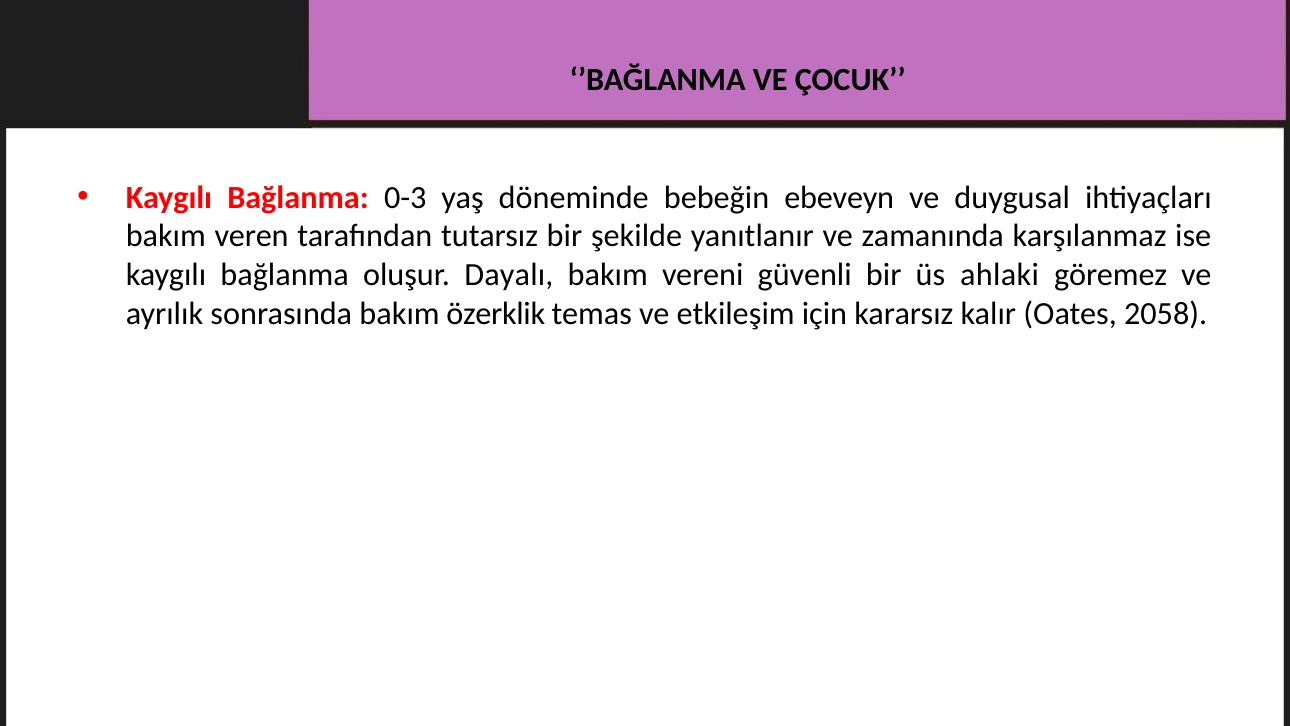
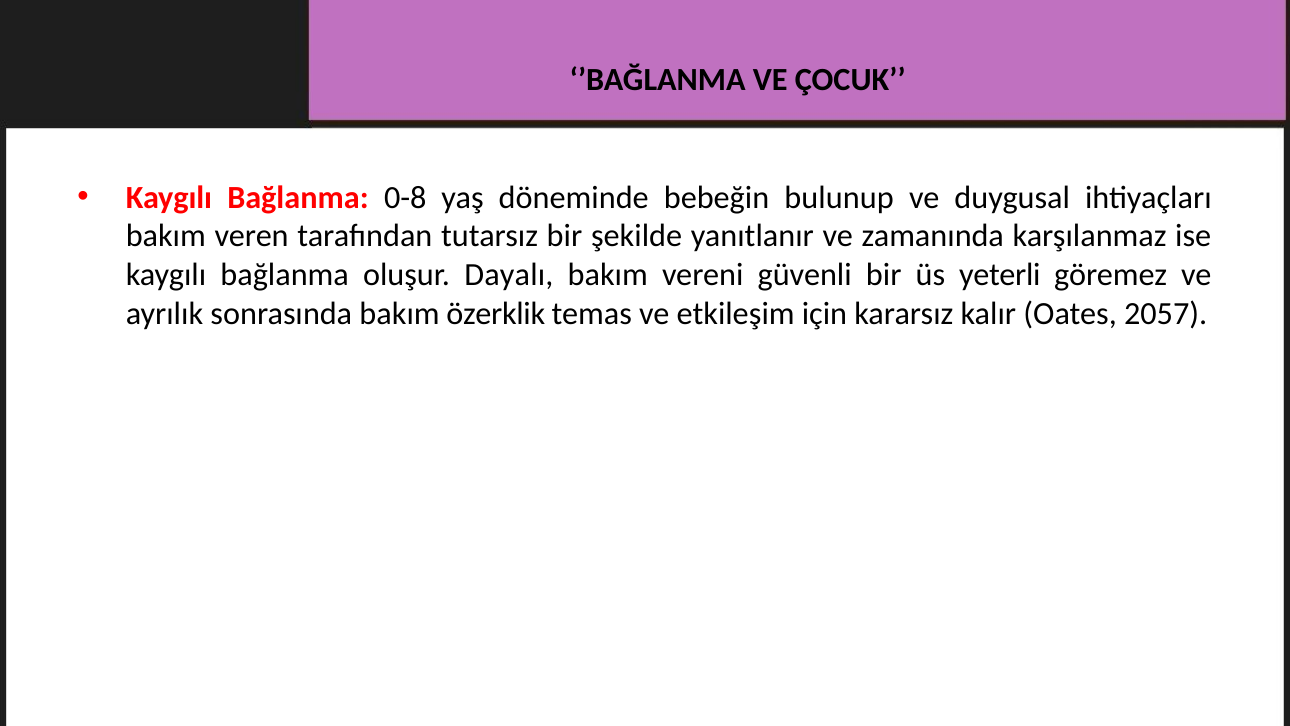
0-3: 0-3 -> 0-8
ebeveyn: ebeveyn -> bulunup
ahlaki: ahlaki -> yeterli
2058: 2058 -> 2057
